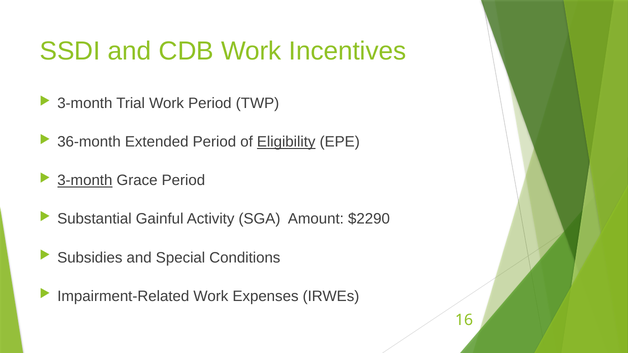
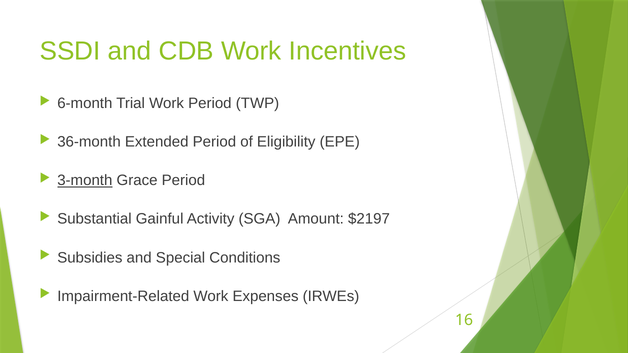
3-month at (85, 103): 3-month -> 6-month
Eligibility underline: present -> none
$2290: $2290 -> $2197
